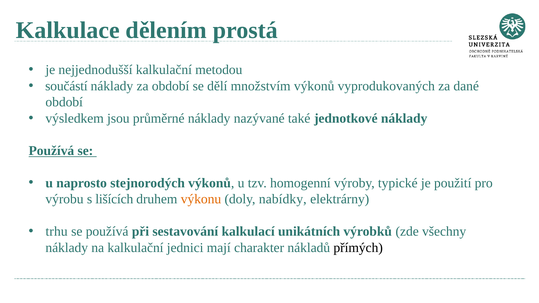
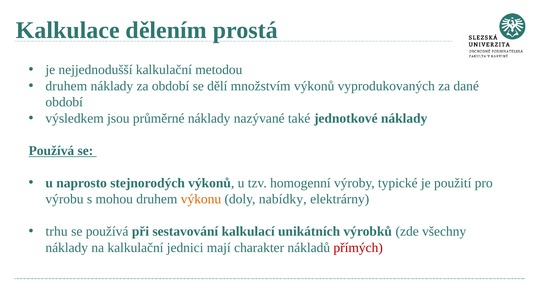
součástí at (66, 86): součástí -> druhem
lišících: lišících -> mohou
přímých colour: black -> red
